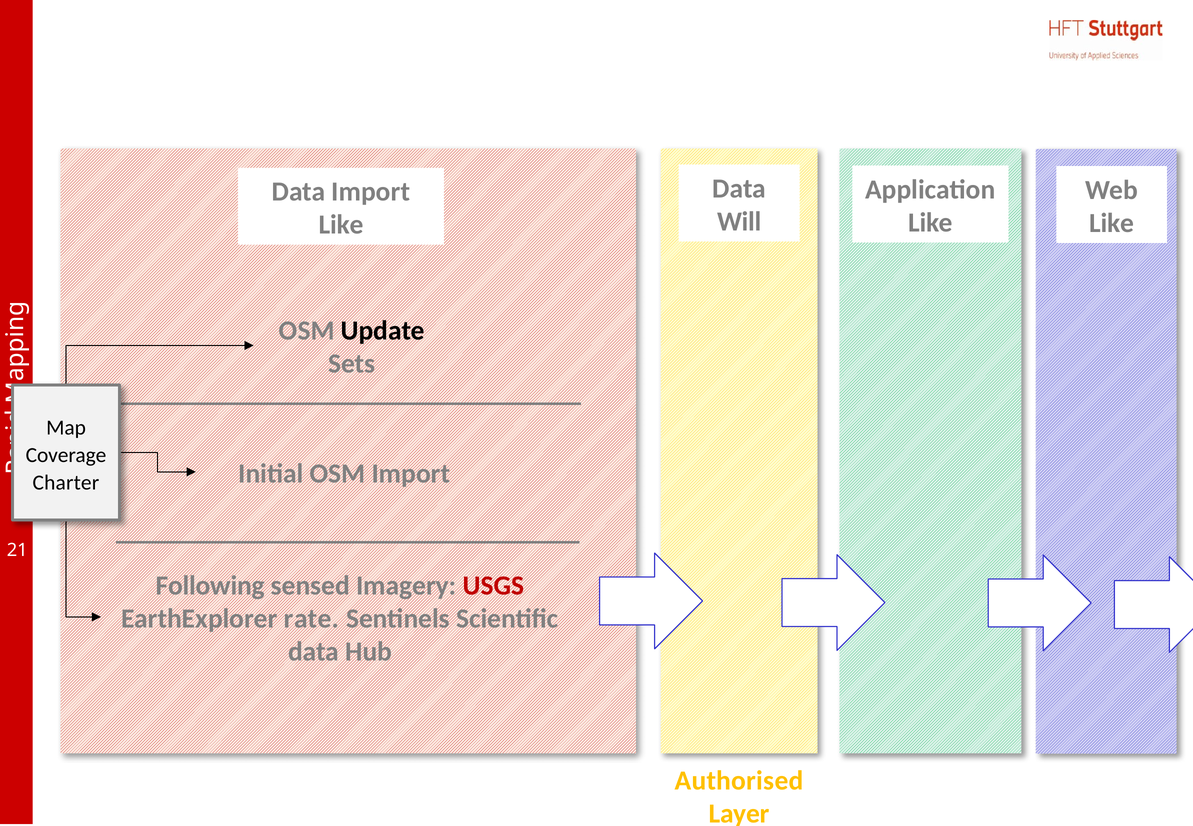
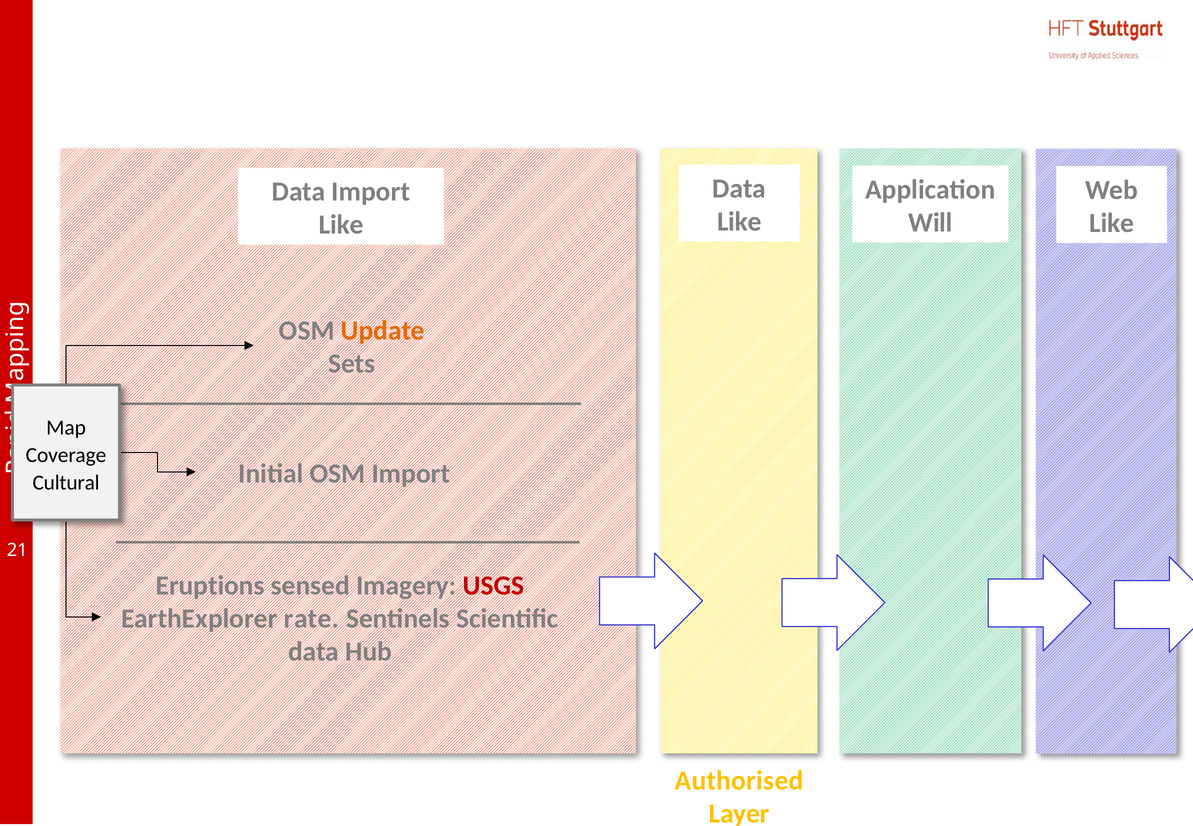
Will at (739, 221): Will -> Like
Like at (931, 222): Like -> Will
Update colour: black -> orange
Charter: Charter -> Cultural
Following: Following -> Eruptions
